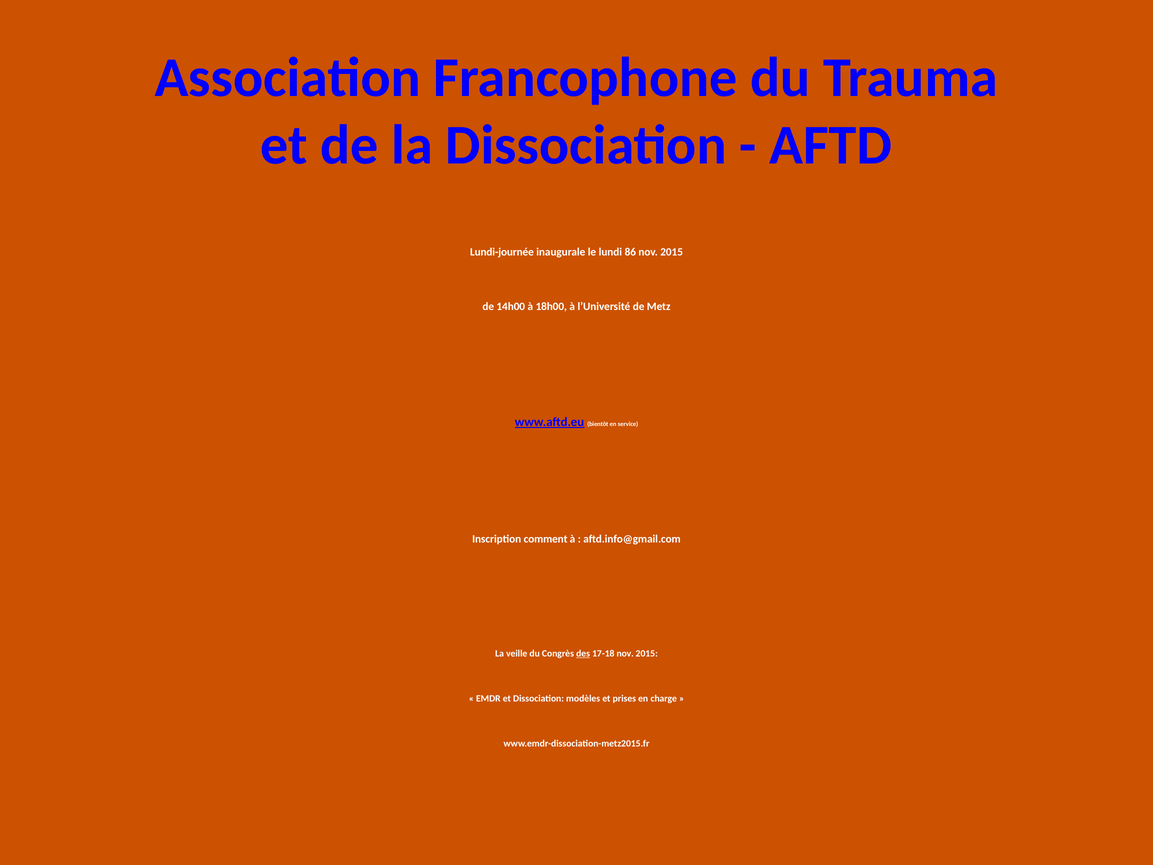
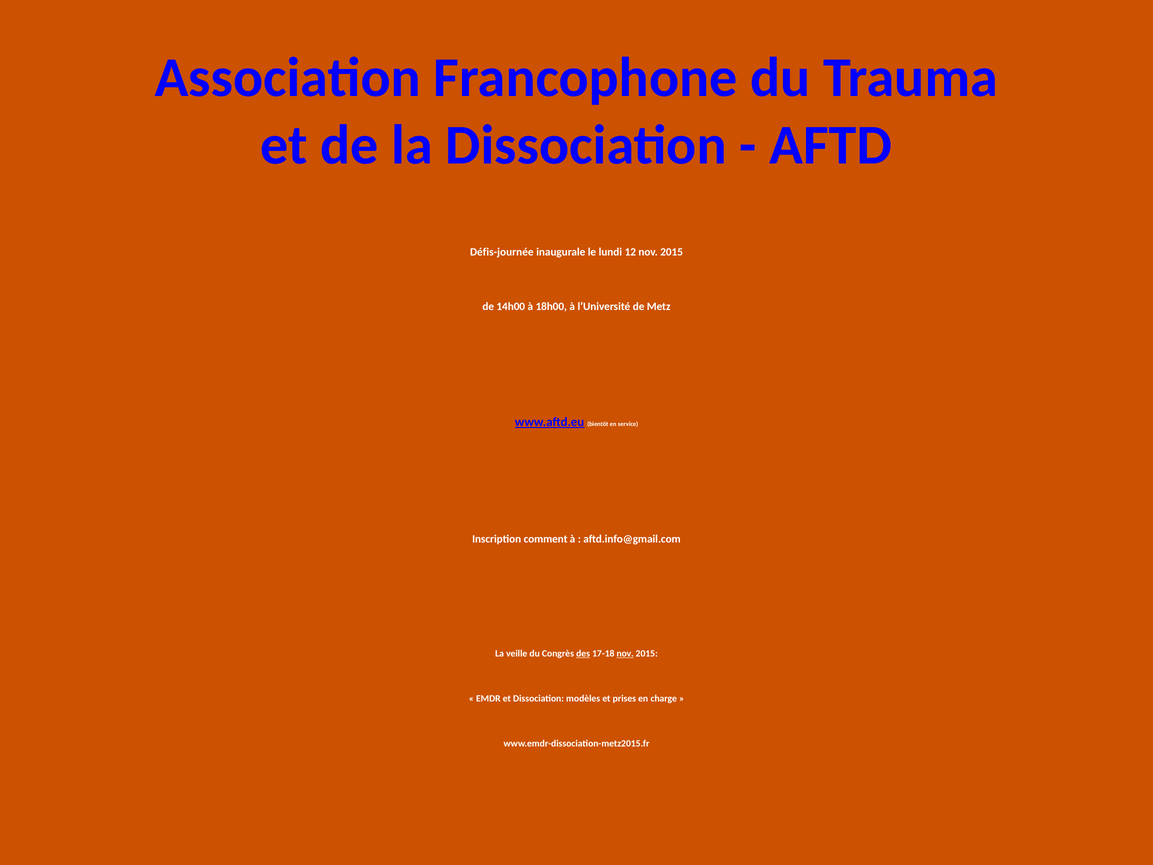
Lundi-journée: Lundi-journée -> Défis-journée
86: 86 -> 12
nov at (625, 654) underline: none -> present
